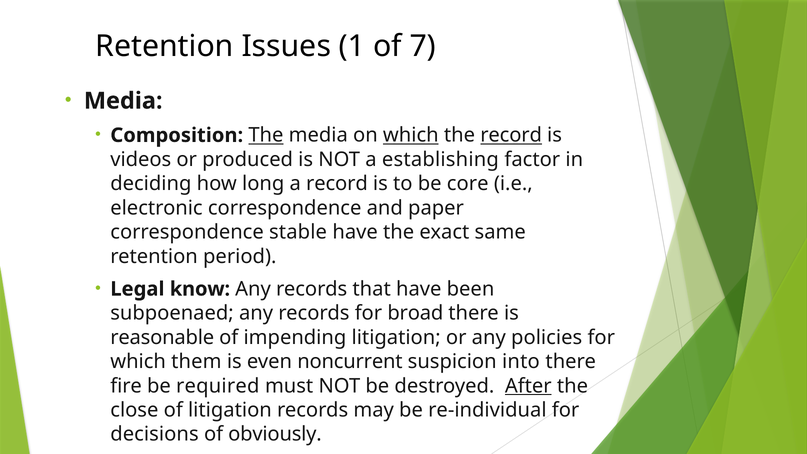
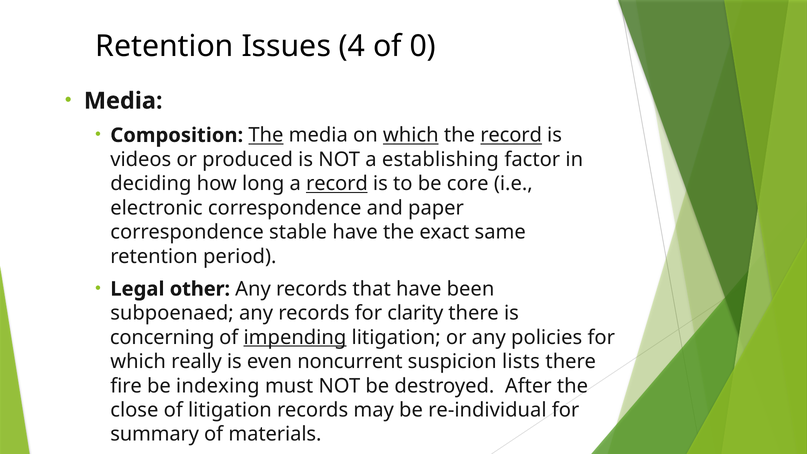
1: 1 -> 4
7: 7 -> 0
record at (337, 184) underline: none -> present
know: know -> other
broad: broad -> clarity
reasonable: reasonable -> concerning
impending underline: none -> present
them: them -> really
into: into -> lists
required: required -> indexing
After underline: present -> none
decisions: decisions -> summary
obviously: obviously -> materials
